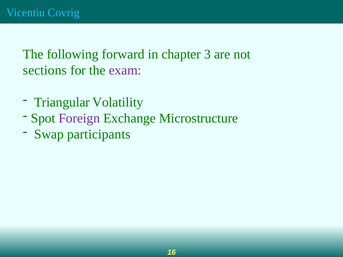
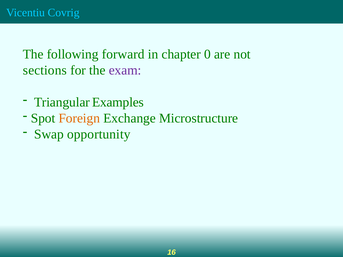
3: 3 -> 0
Volatility: Volatility -> Examples
Foreign colour: purple -> orange
participants: participants -> opportunity
